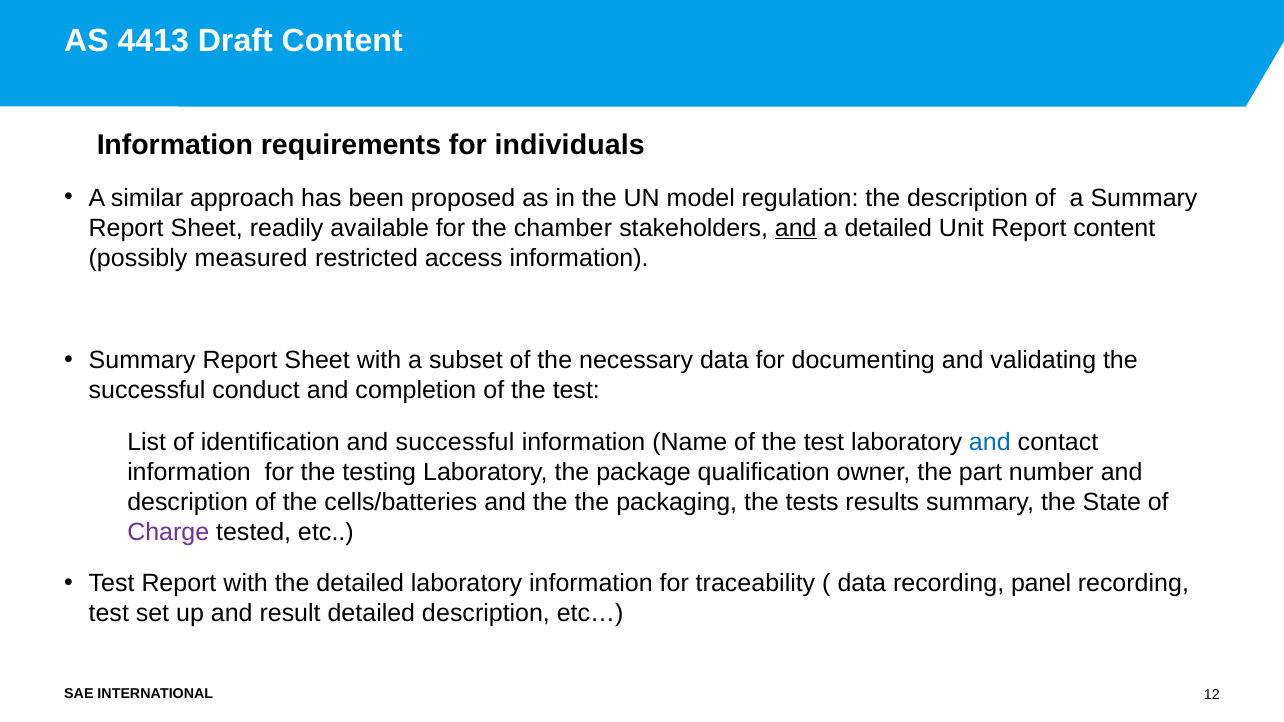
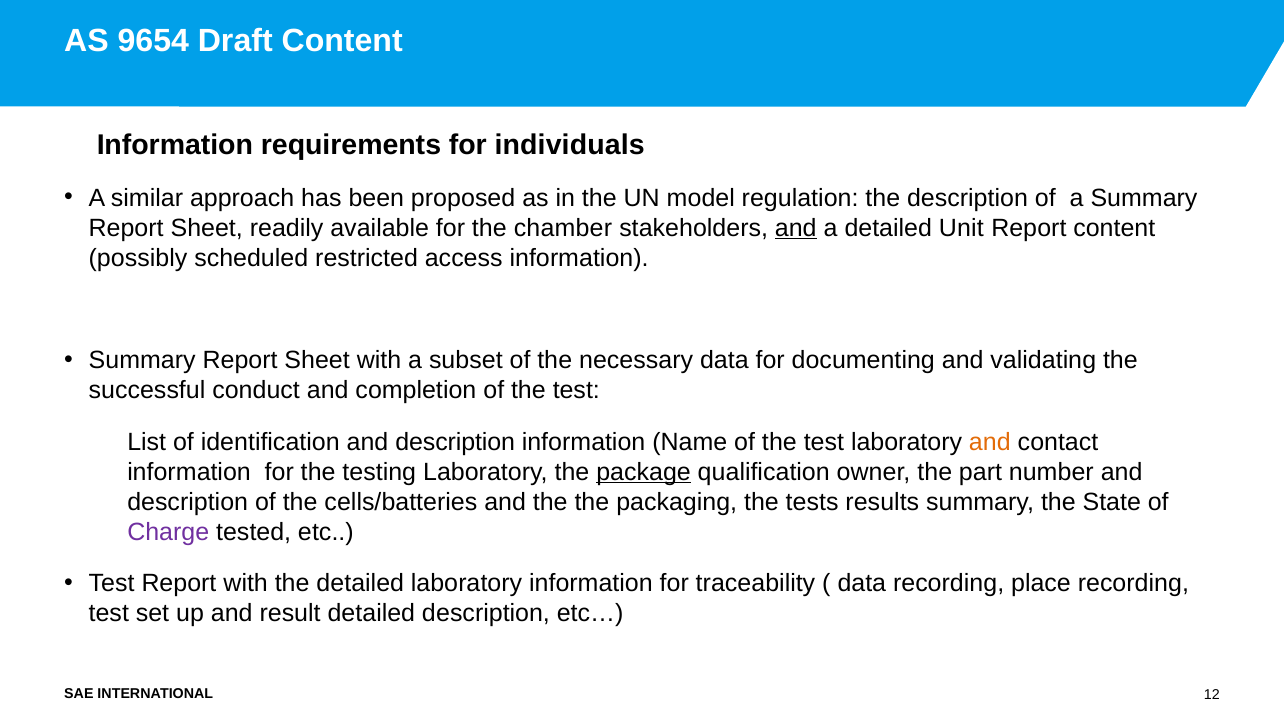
4413: 4413 -> 9654
measured: measured -> scheduled
identification and successful: successful -> description
and at (990, 442) colour: blue -> orange
package underline: none -> present
panel: panel -> place
